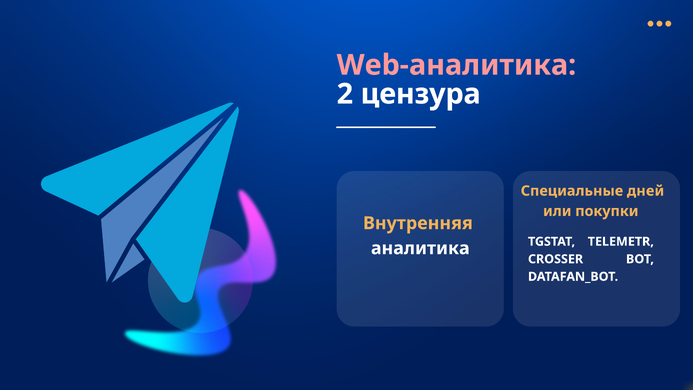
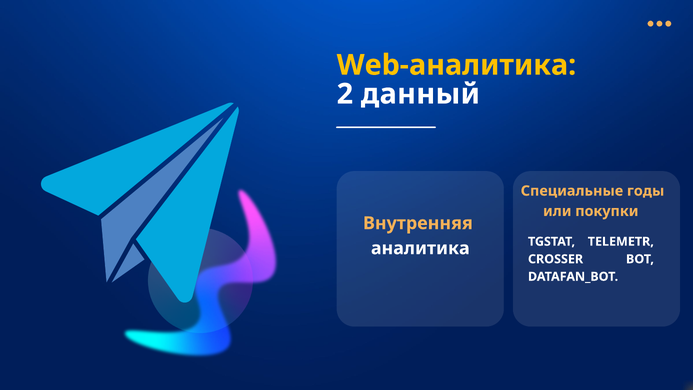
Web-аналитика colour: pink -> yellow
цензура: цензура -> данный
дней: дней -> годы
